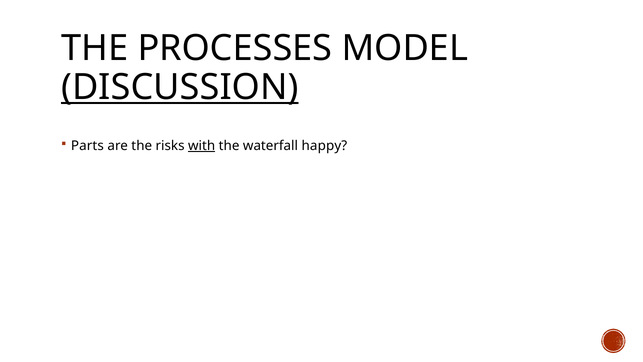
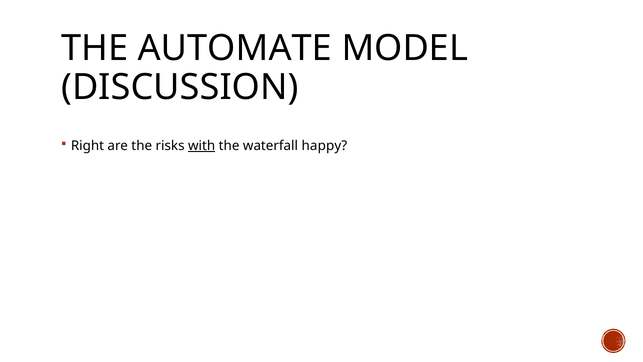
PROCESSES: PROCESSES -> AUTOMATE
DISCUSSION underline: present -> none
Parts: Parts -> Right
